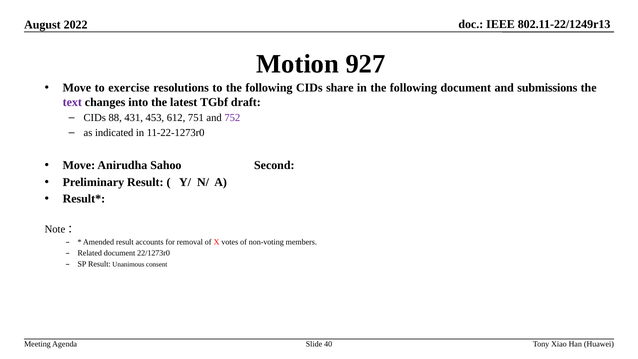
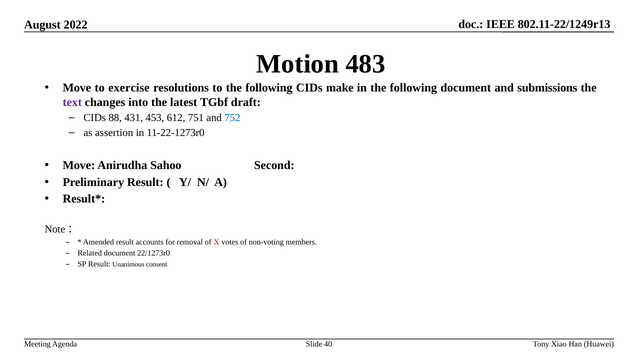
927: 927 -> 483
share: share -> make
752 colour: purple -> blue
indicated: indicated -> assertion
